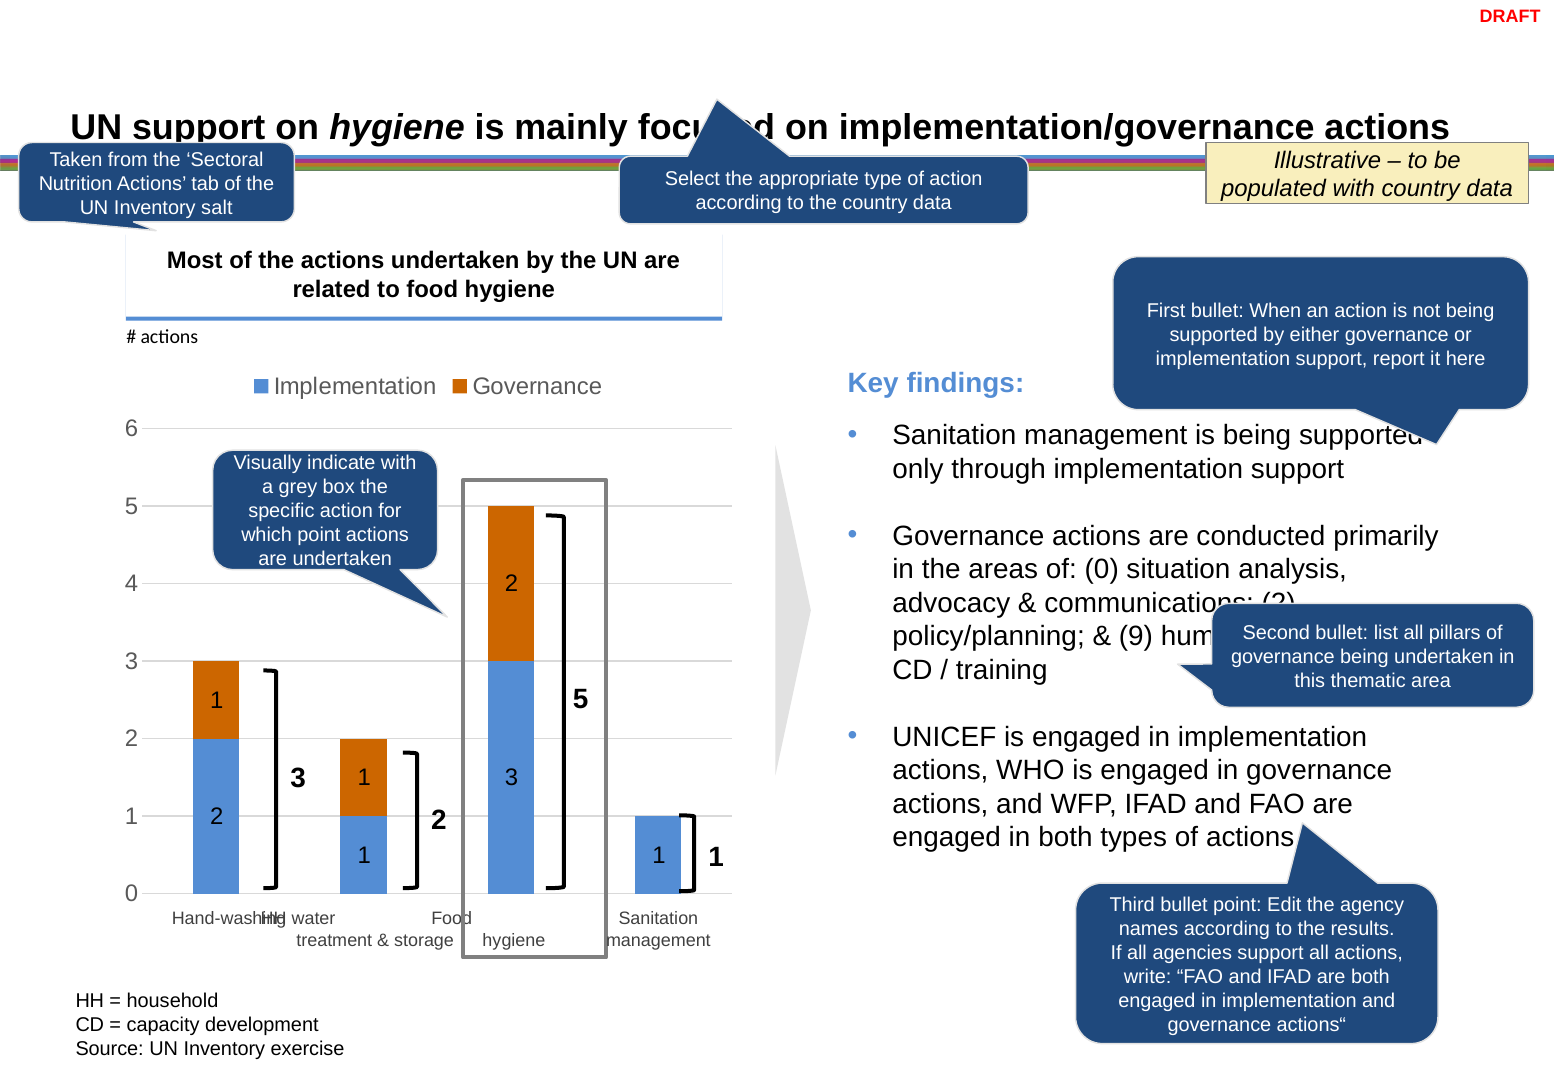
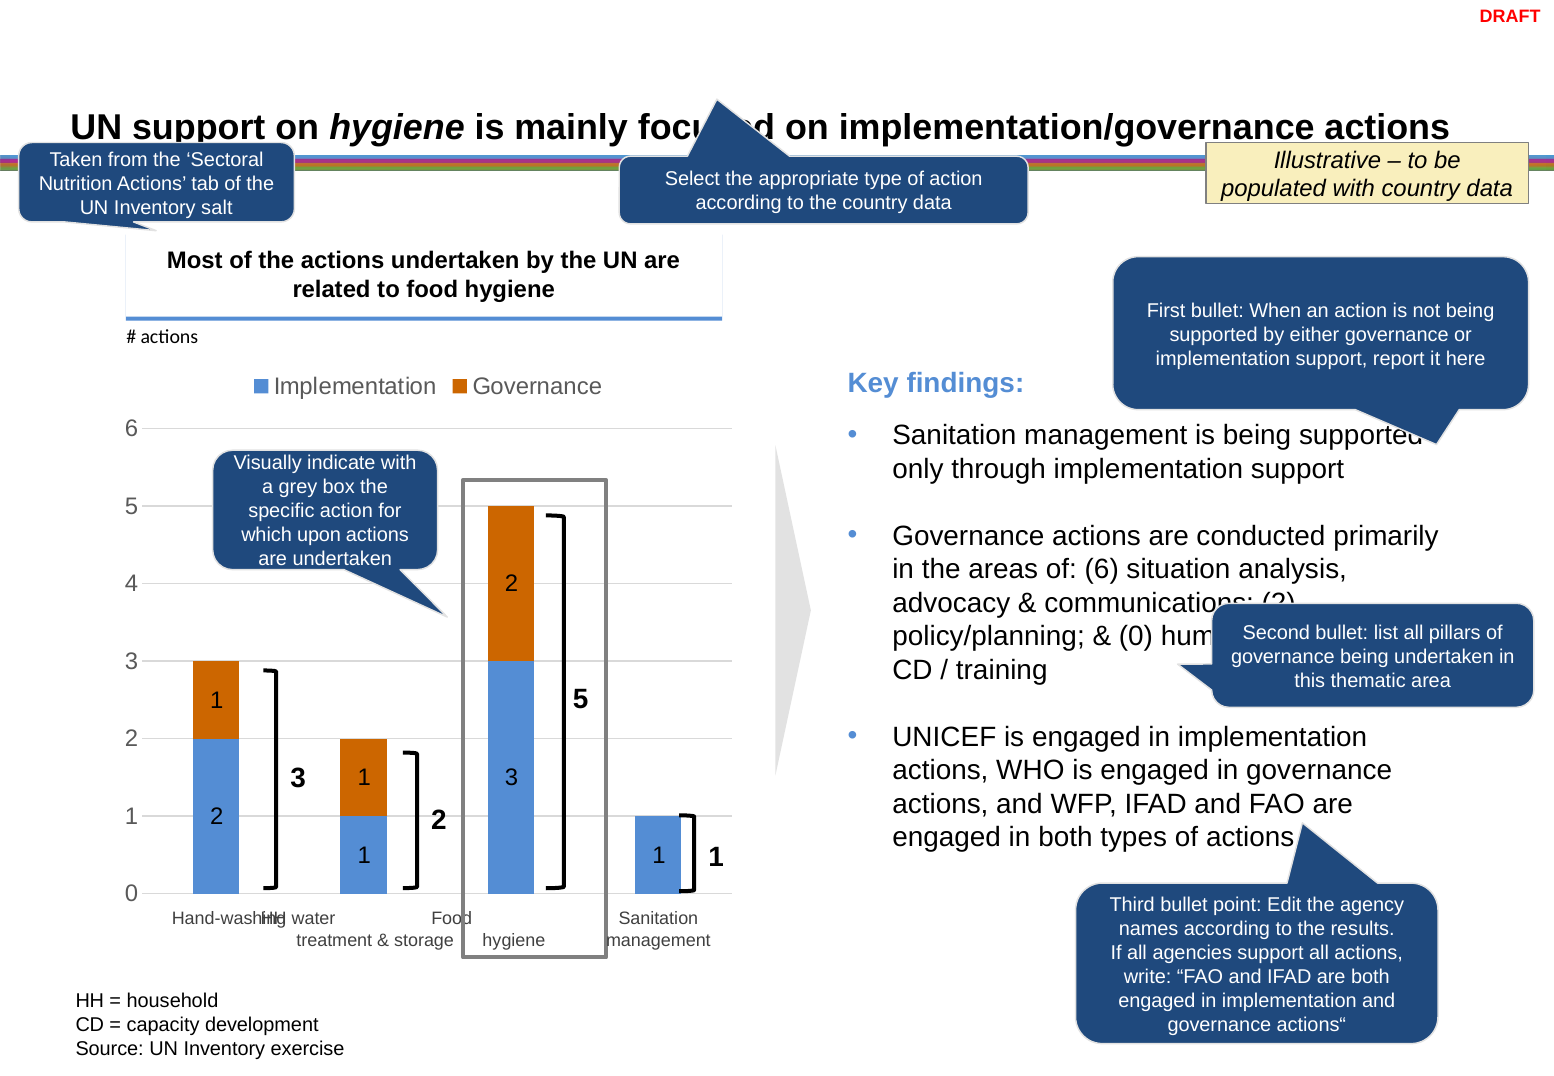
which point: point -> upon
of 0: 0 -> 6
9 at (1136, 636): 9 -> 0
